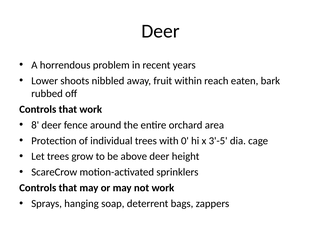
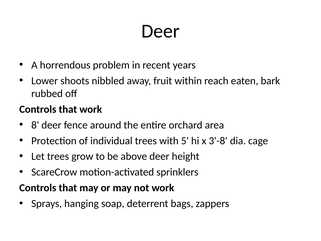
0: 0 -> 5
3'-5: 3'-5 -> 3'-8
